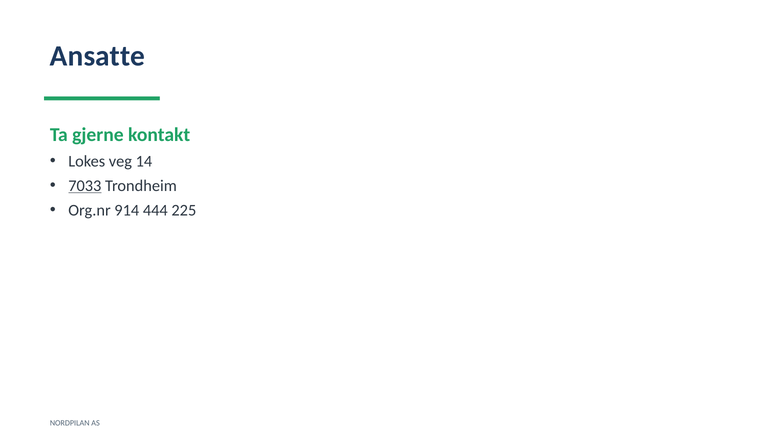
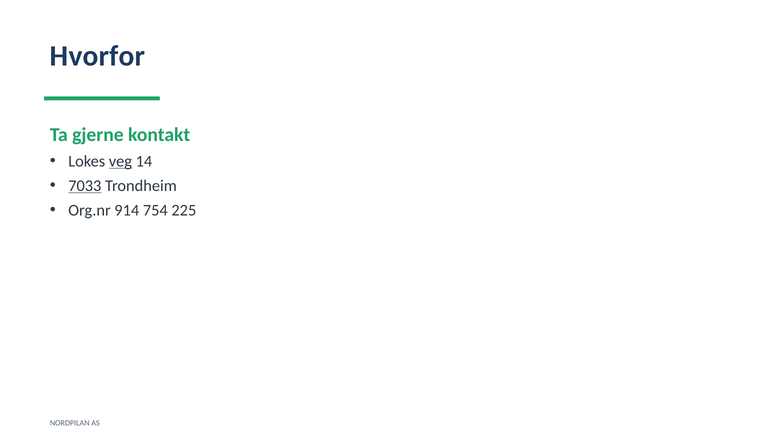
Ansatte: Ansatte -> Hvorfor
veg underline: none -> present
444: 444 -> 754
